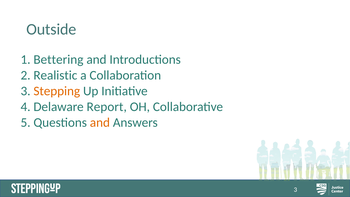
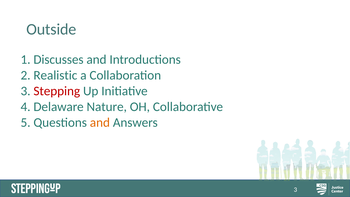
Bettering: Bettering -> Discusses
Stepping colour: orange -> red
Report: Report -> Nature
